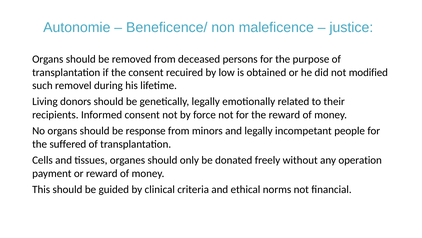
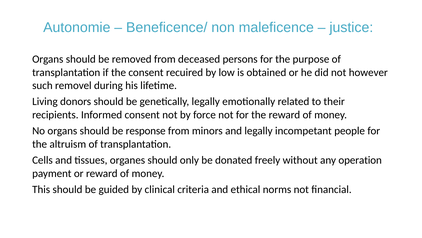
modified: modified -> however
suffered: suffered -> altruism
